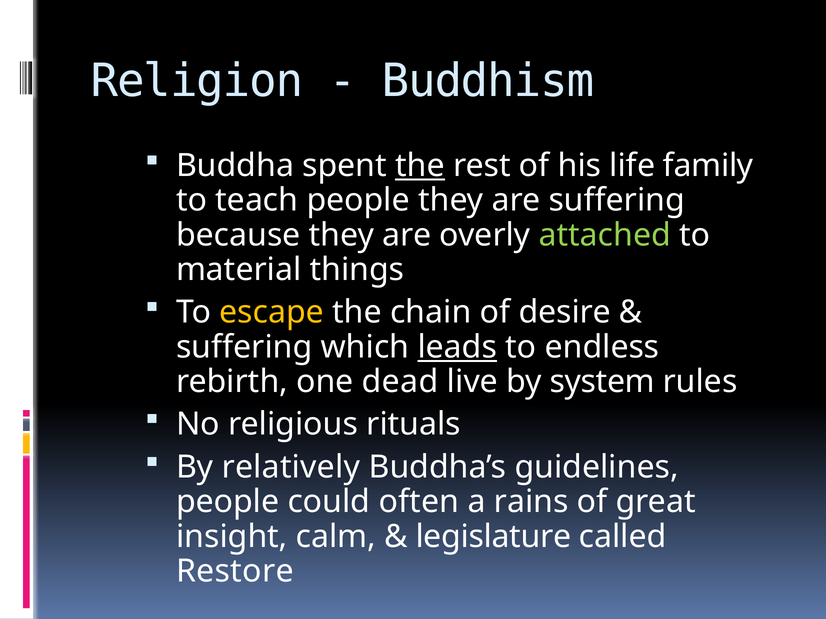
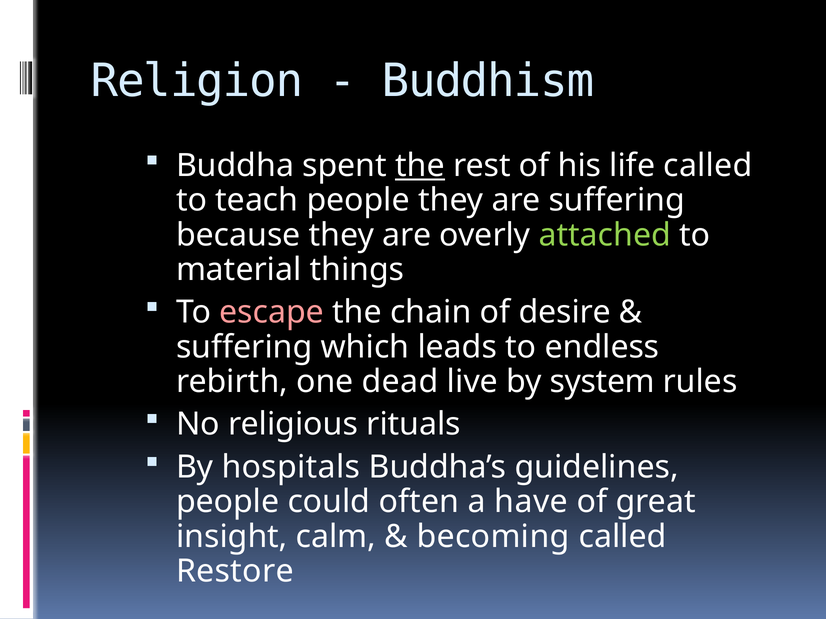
life family: family -> called
escape colour: yellow -> pink
leads underline: present -> none
relatively: relatively -> hospitals
rains: rains -> have
legislature: legislature -> becoming
